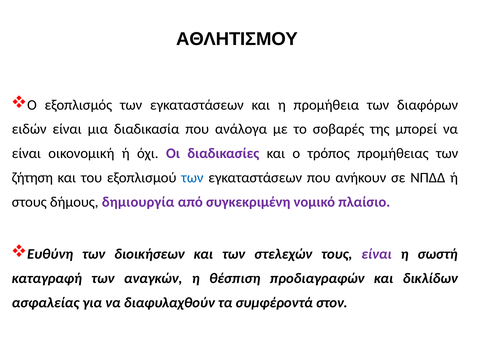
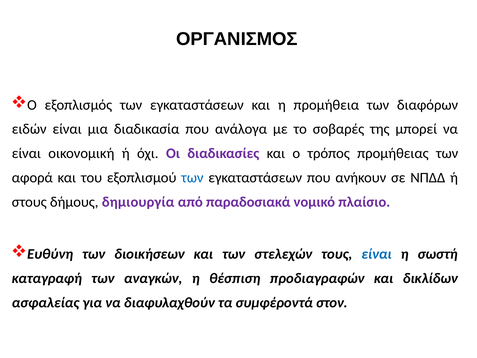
ΑΘΛΗΤΙΣΜΟΥ: ΑΘΛΗΤΙΣΜΟΥ -> ΟΡΓΑΝΙΣΜΟΣ
ζήτηση: ζήτηση -> αφορά
συγκεκριμένη: συγκεκριμένη -> παραδοσιακά
είναι at (376, 254) colour: purple -> blue
